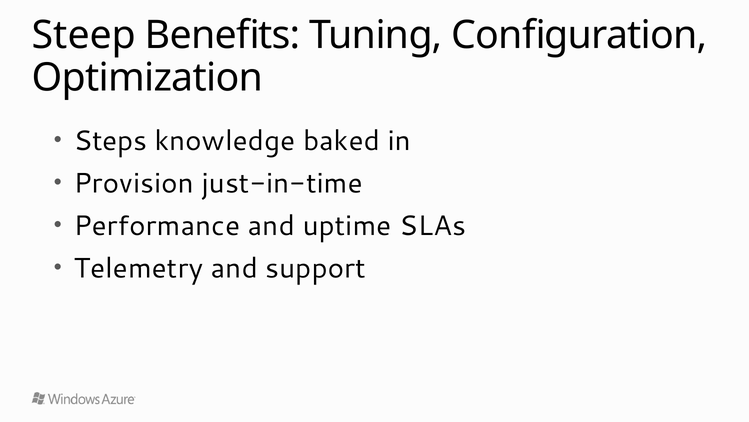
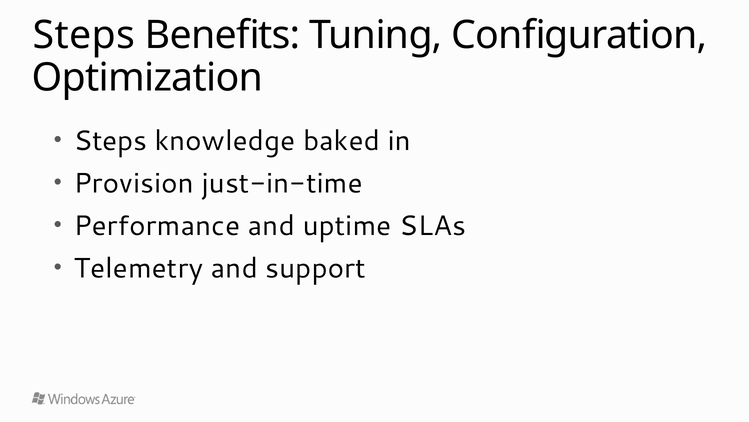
Steep at (84, 35): Steep -> Steps
